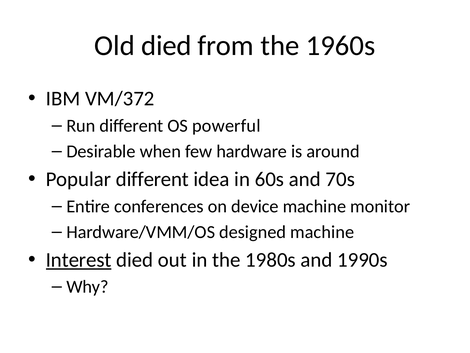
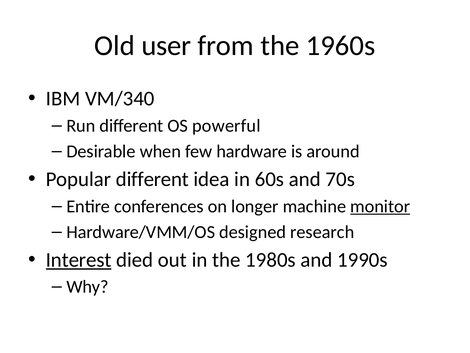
Old died: died -> user
VM/372: VM/372 -> VM/340
device: device -> longer
monitor underline: none -> present
designed machine: machine -> research
